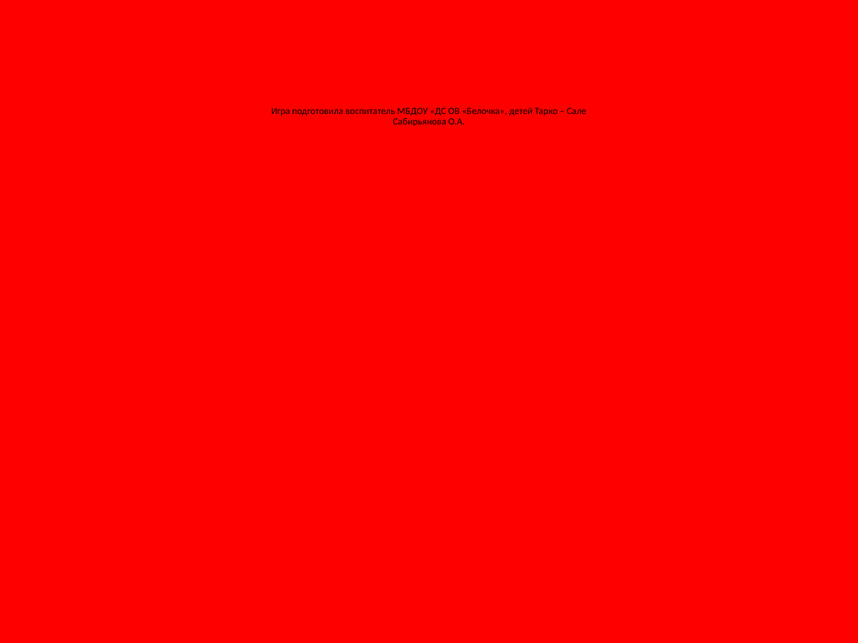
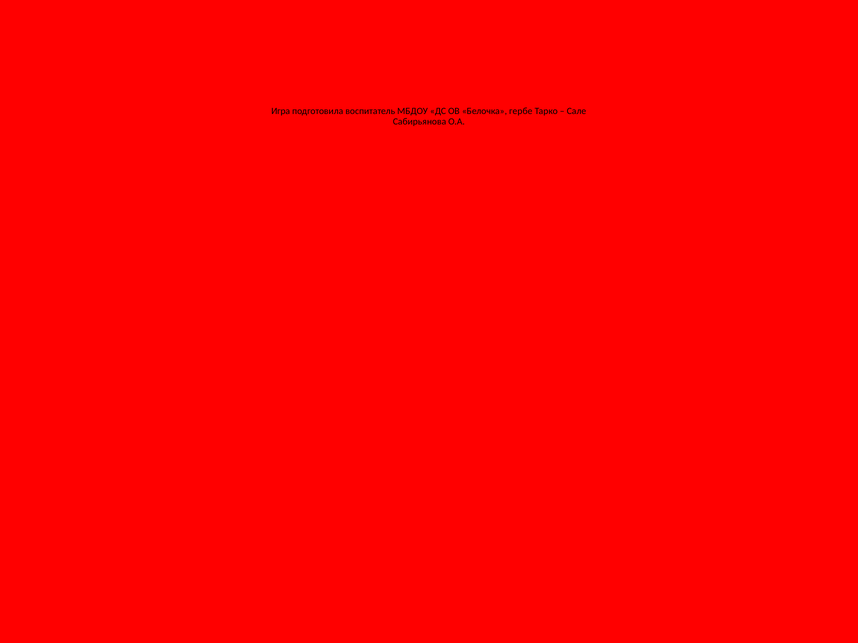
детей: детей -> гербе
